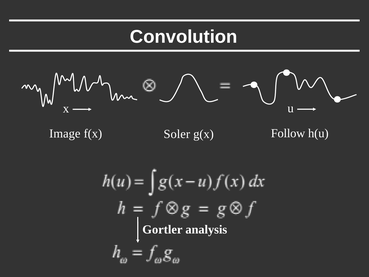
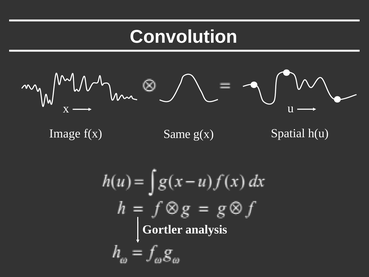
Soler: Soler -> Same
Follow: Follow -> Spatial
